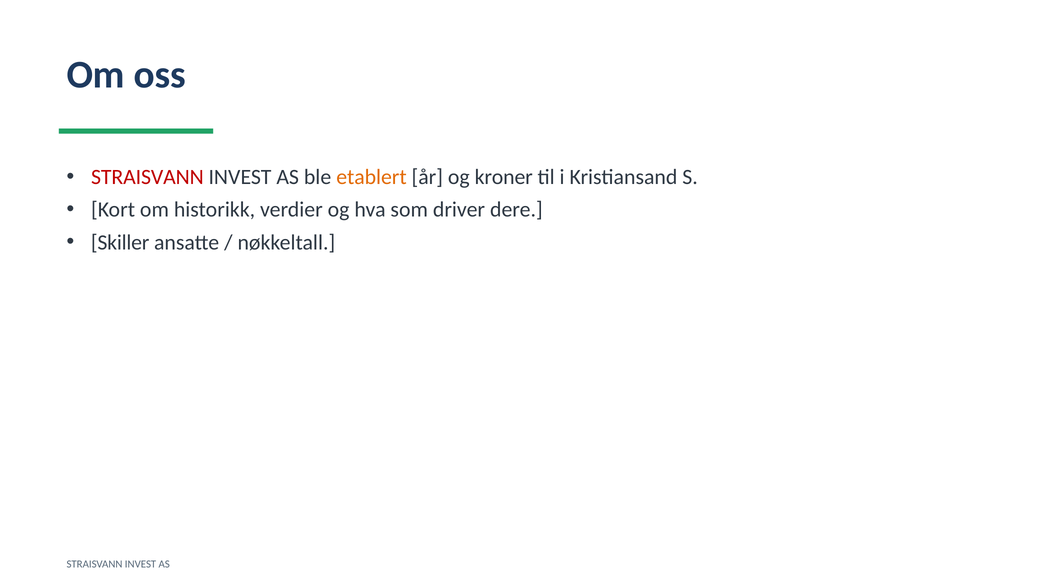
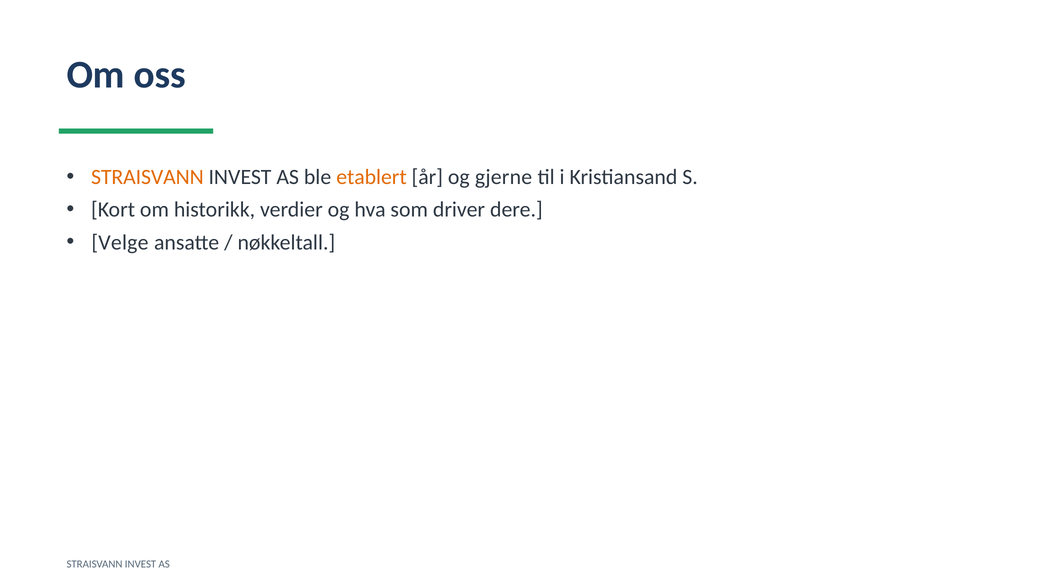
STRAISVANN at (147, 177) colour: red -> orange
kroner: kroner -> gjerne
Skiller: Skiller -> Velge
